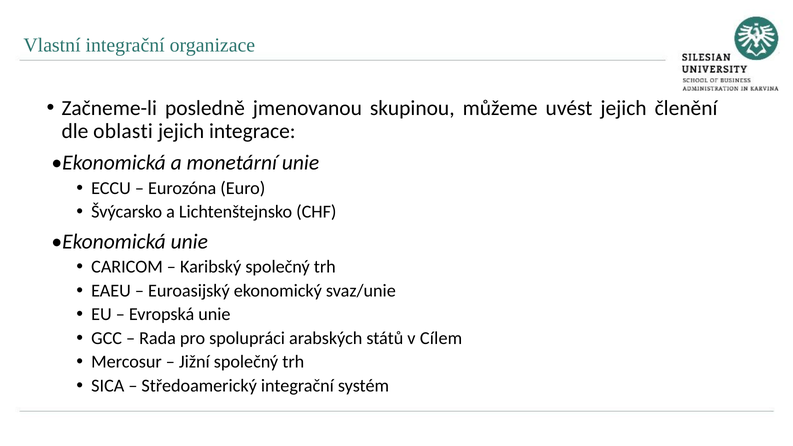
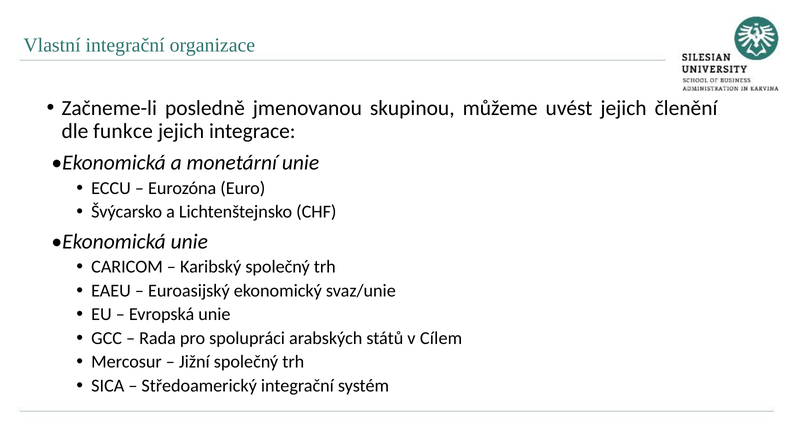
oblasti: oblasti -> funkce
